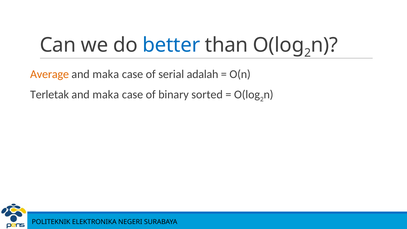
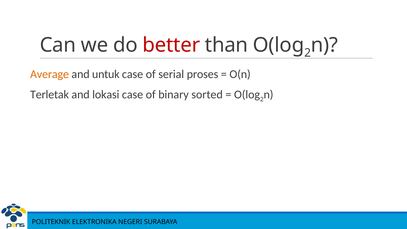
better colour: blue -> red
maka at (106, 74): maka -> untuk
adalah: adalah -> proses
maka at (106, 95): maka -> lokasi
